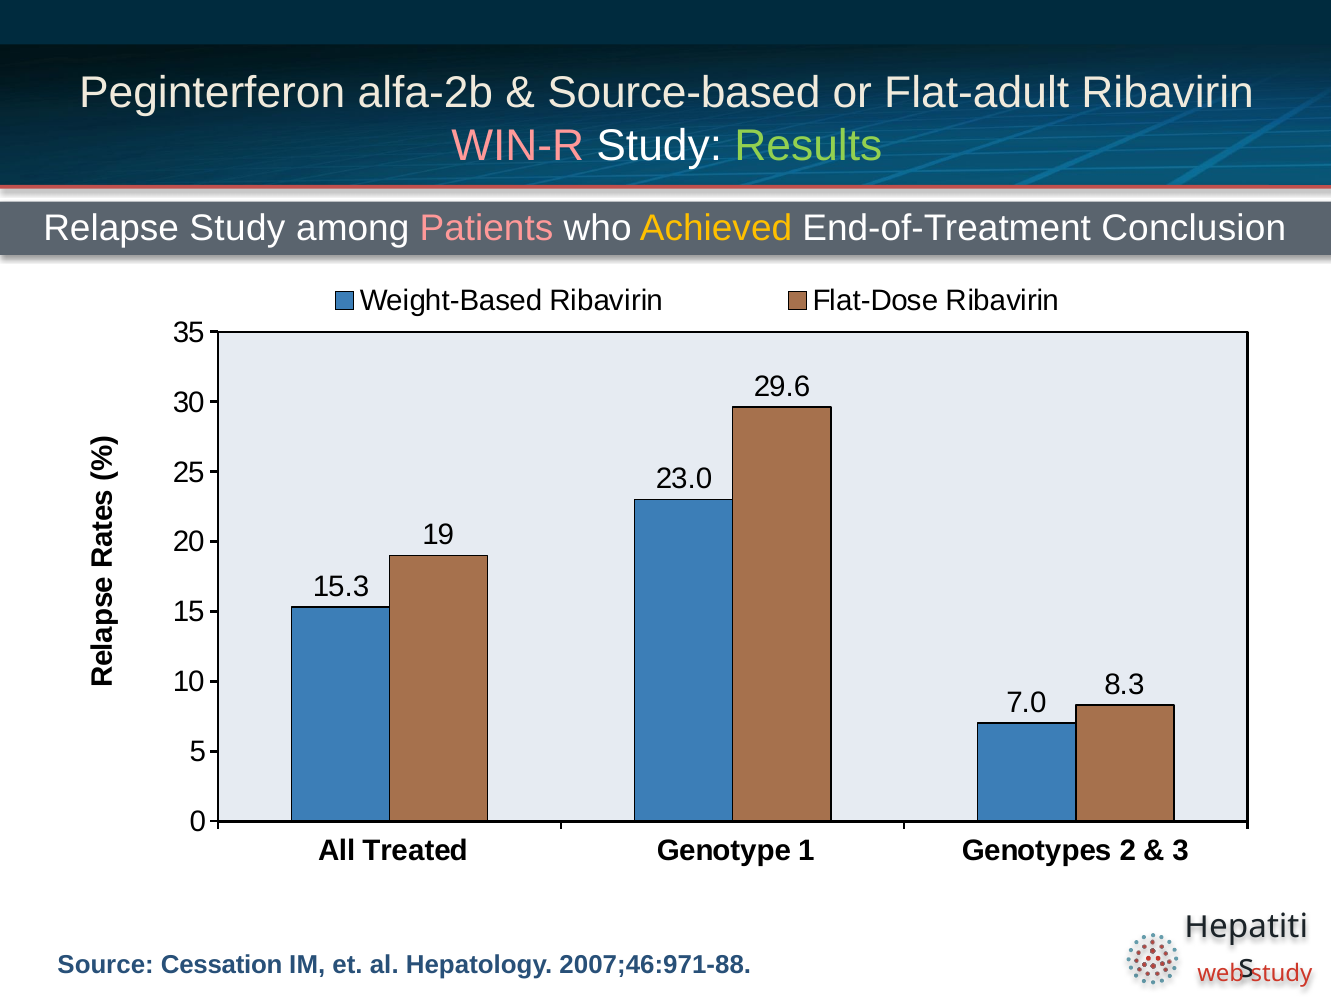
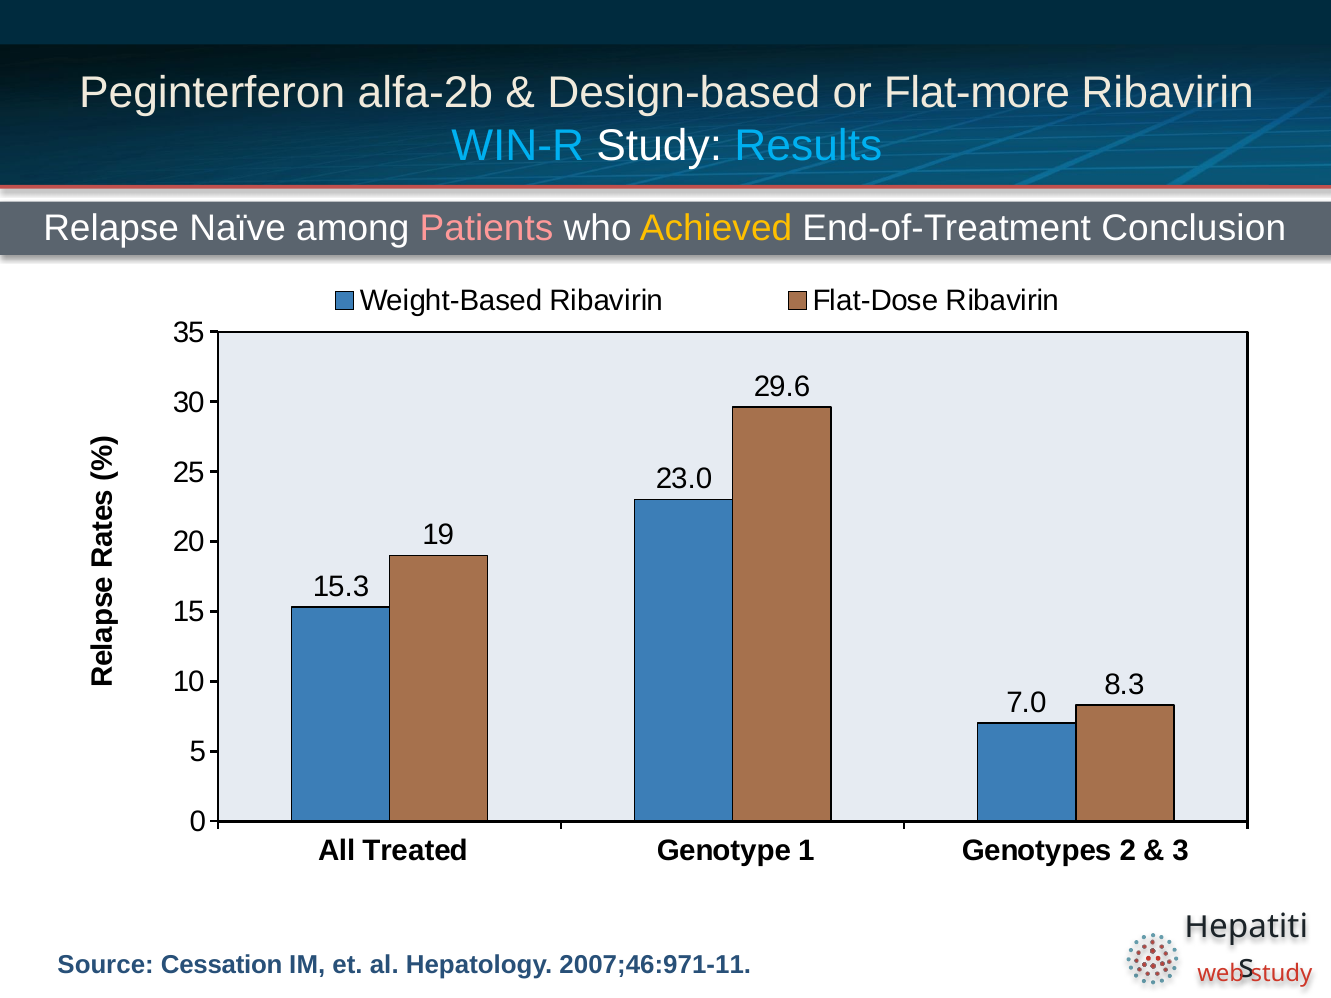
Source-based: Source-based -> Design-based
Flat-adult: Flat-adult -> Flat-more
WIN-R colour: pink -> light blue
Results colour: light green -> light blue
Relapse Study: Study -> Naïve
2007;46:971-88: 2007;46:971-88 -> 2007;46:971-11
